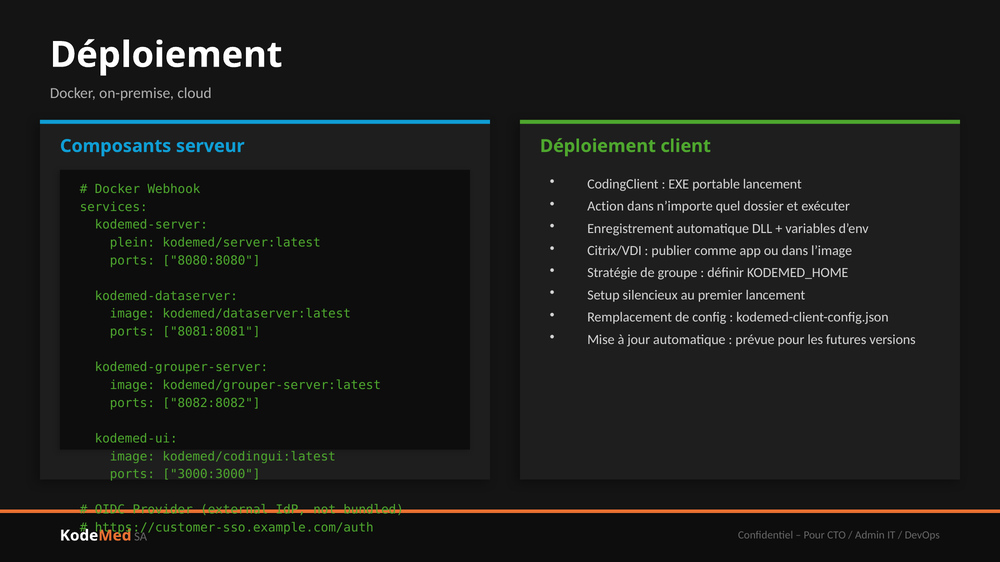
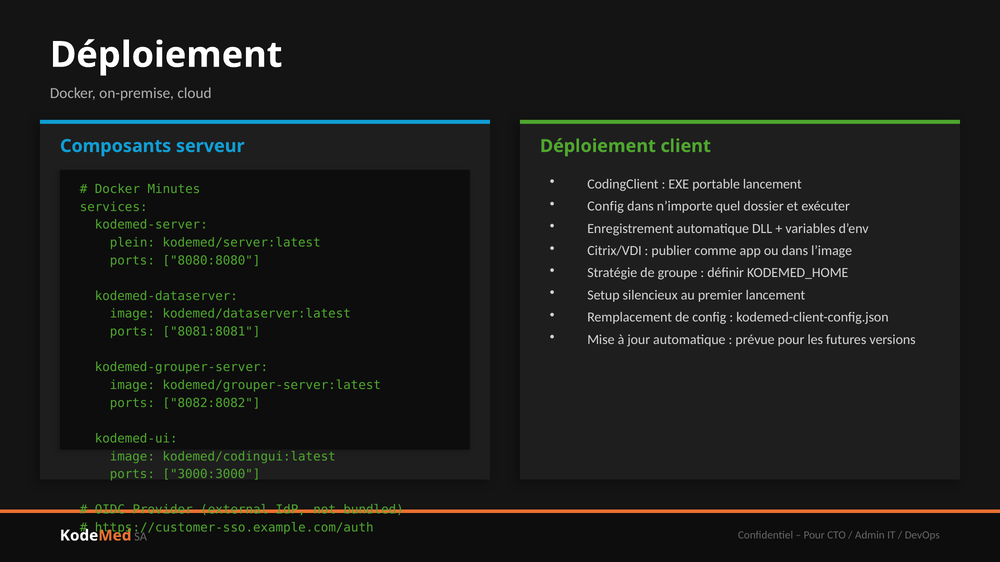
Webhook: Webhook -> Minutes
Action at (606, 206): Action -> Config
